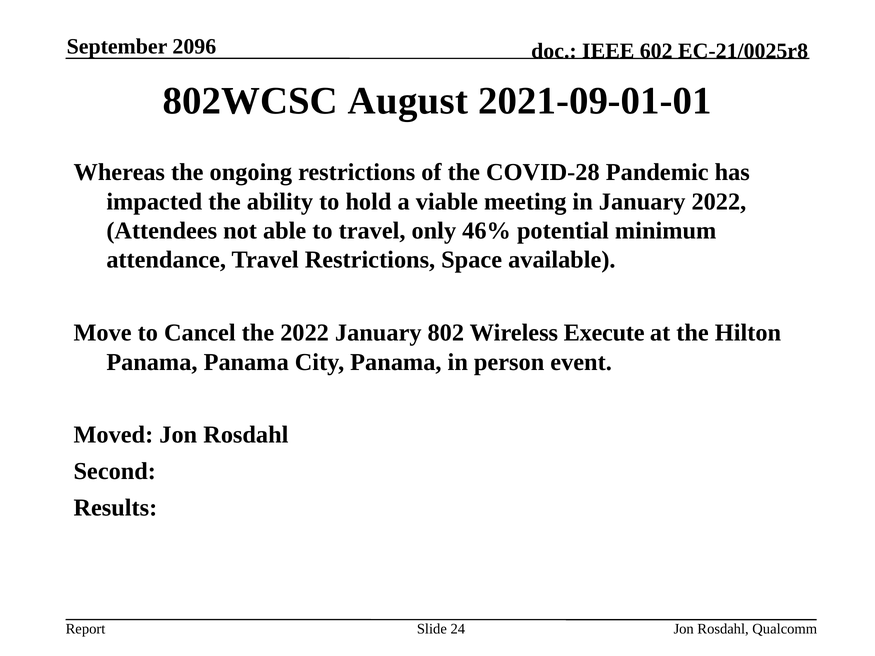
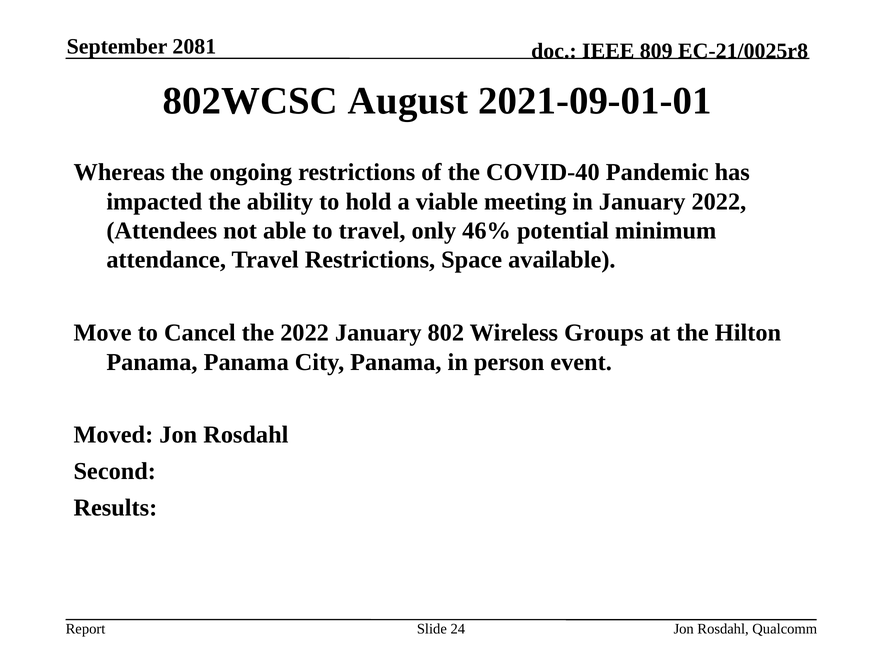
2096: 2096 -> 2081
602: 602 -> 809
COVID-28: COVID-28 -> COVID-40
Execute: Execute -> Groups
